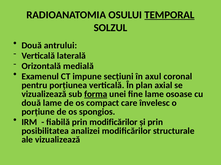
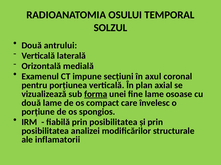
TEMPORAL underline: present -> none
fiabilă prin modificărilor: modificărilor -> posibilitatea
ale vizualizează: vizualizează -> inflamatorii
